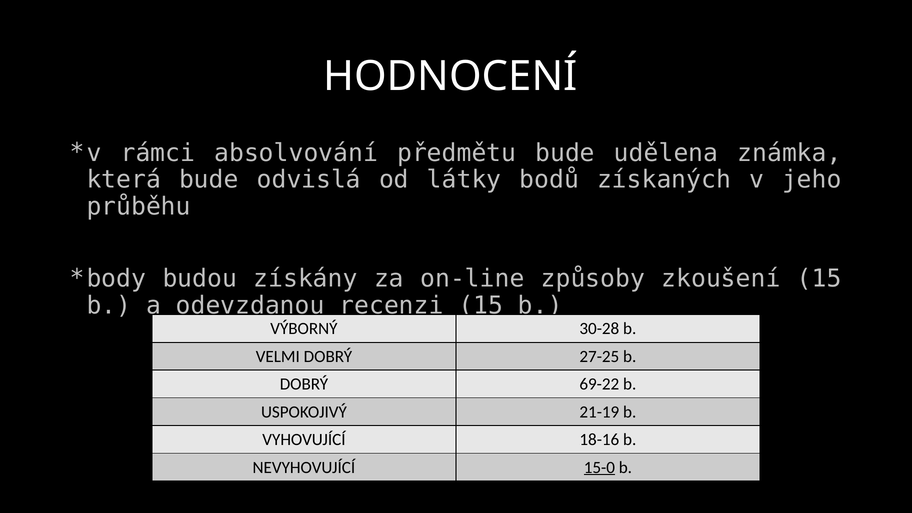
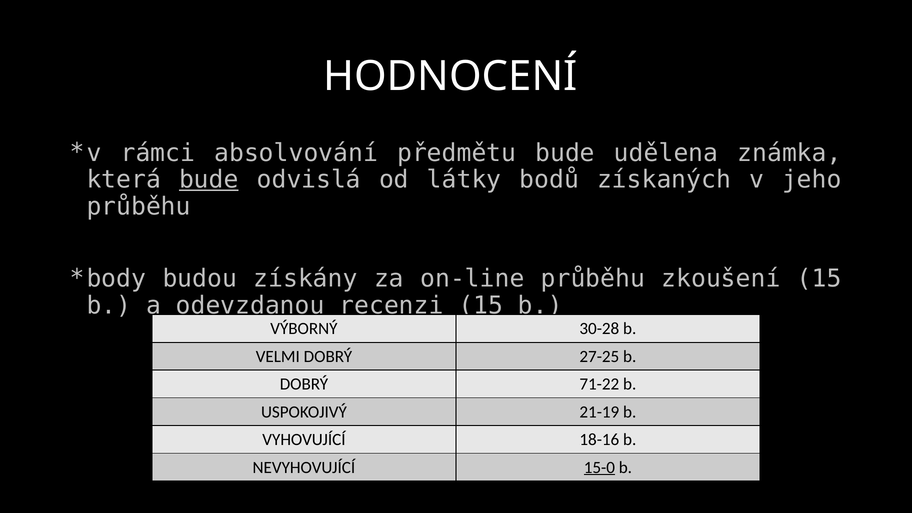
bude at (209, 180) underline: none -> present
on-line způsoby: způsoby -> průběhu
69-22: 69-22 -> 71-22
